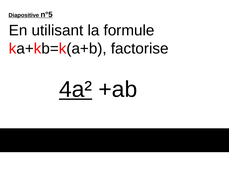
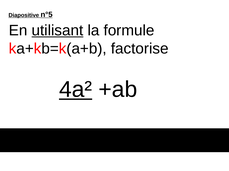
utilisant underline: none -> present
